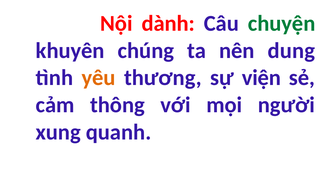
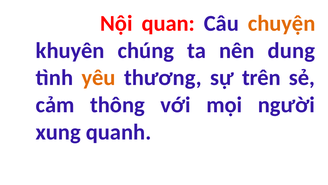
dành: dành -> quan
chuyện colour: green -> orange
viện: viện -> trên
